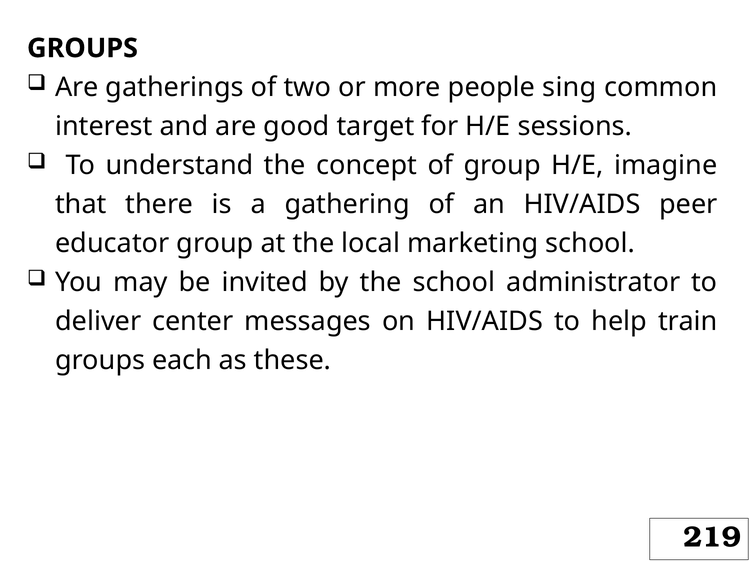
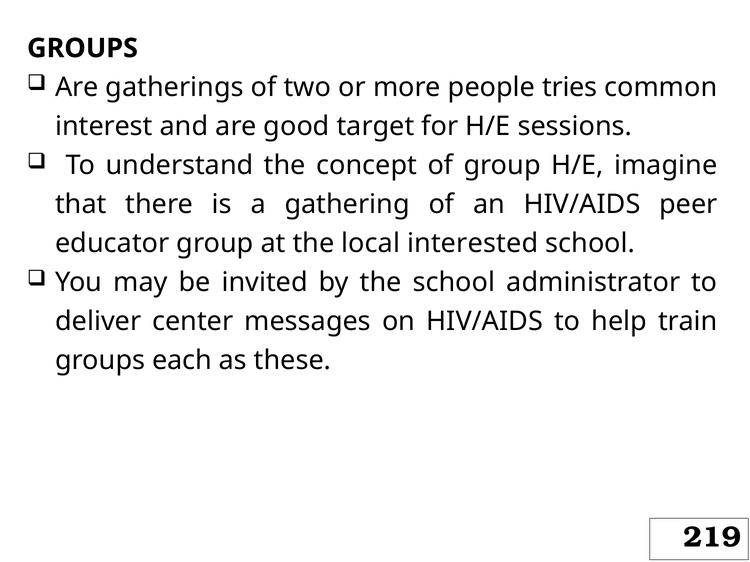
sing: sing -> tries
marketing: marketing -> interested
